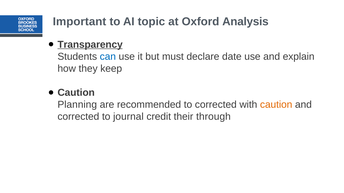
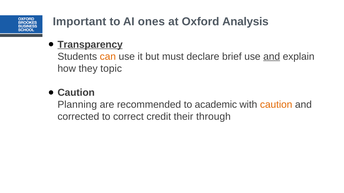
topic: topic -> ones
can colour: blue -> orange
date: date -> brief
and at (272, 57) underline: none -> present
keep: keep -> topic
to corrected: corrected -> academic
journal: journal -> correct
